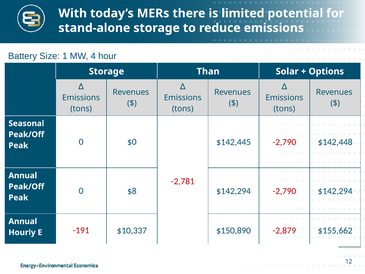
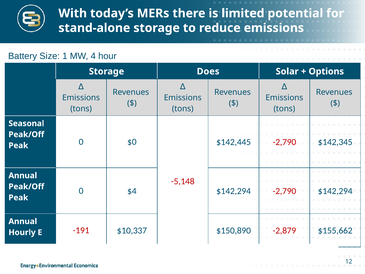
Than: Than -> Does
$142,448: $142,448 -> $142,345
-2,781: -2,781 -> -5,148
$8: $8 -> $4
